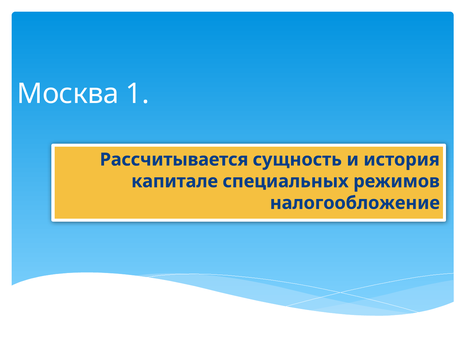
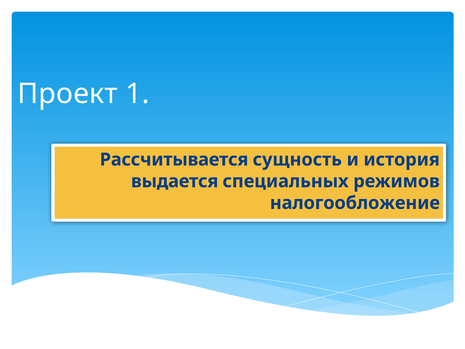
Москва: Москва -> Проект
капитале: капитале -> выдается
